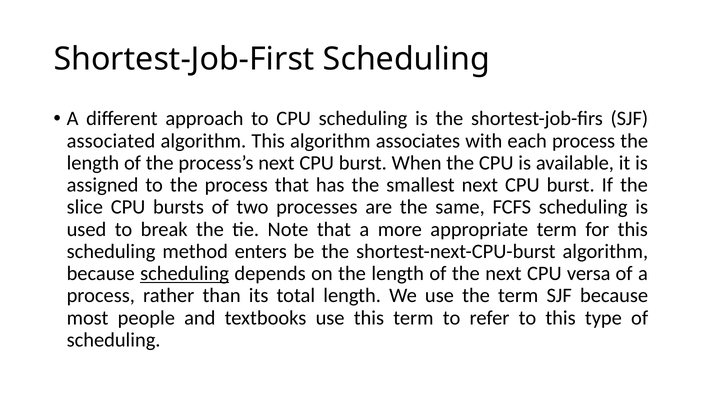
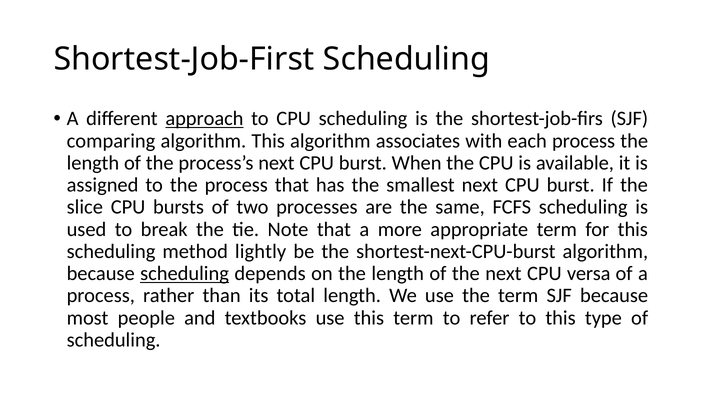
approach underline: none -> present
associated: associated -> comparing
enters: enters -> lightly
